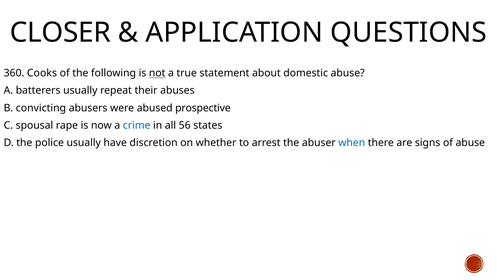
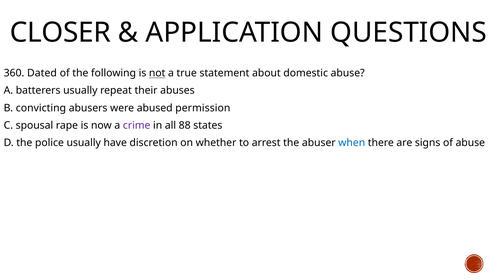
Cooks: Cooks -> Dated
prospective: prospective -> permission
crime colour: blue -> purple
56: 56 -> 88
